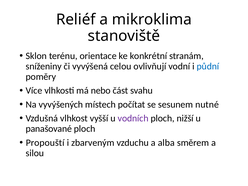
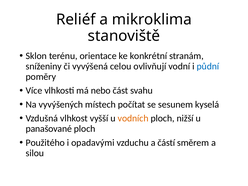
nutné: nutné -> kyselá
vodních colour: purple -> orange
Propouští: Propouští -> Použitého
zbarveným: zbarveným -> opadavými
alba: alba -> částí
